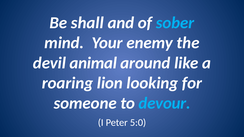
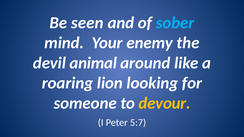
shall: shall -> seen
devour colour: light blue -> yellow
5:0: 5:0 -> 5:7
